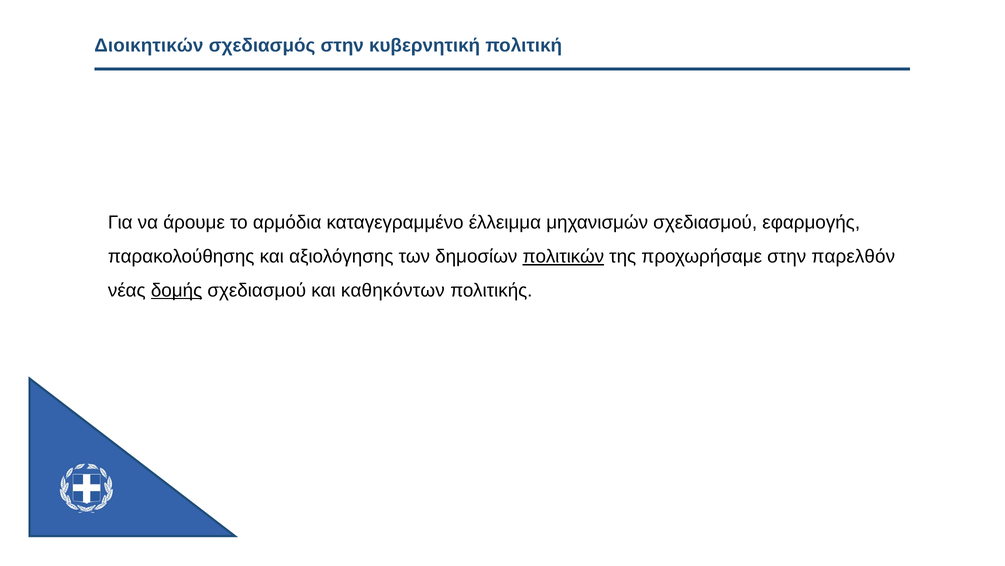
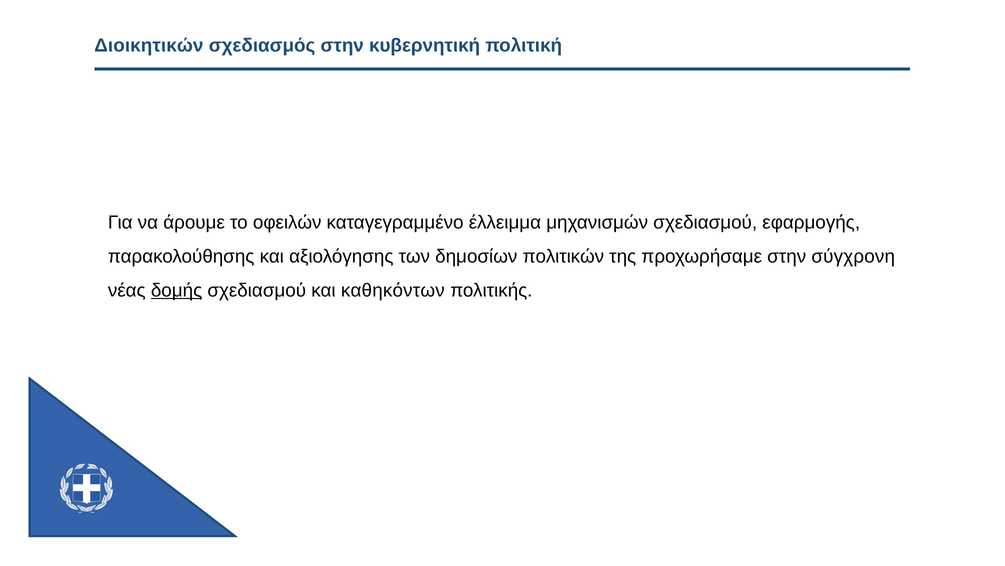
αρμόδια: αρμόδια -> οφειλών
πολιτικών underline: present -> none
παρελθόν: παρελθόν -> σύγχρονη
